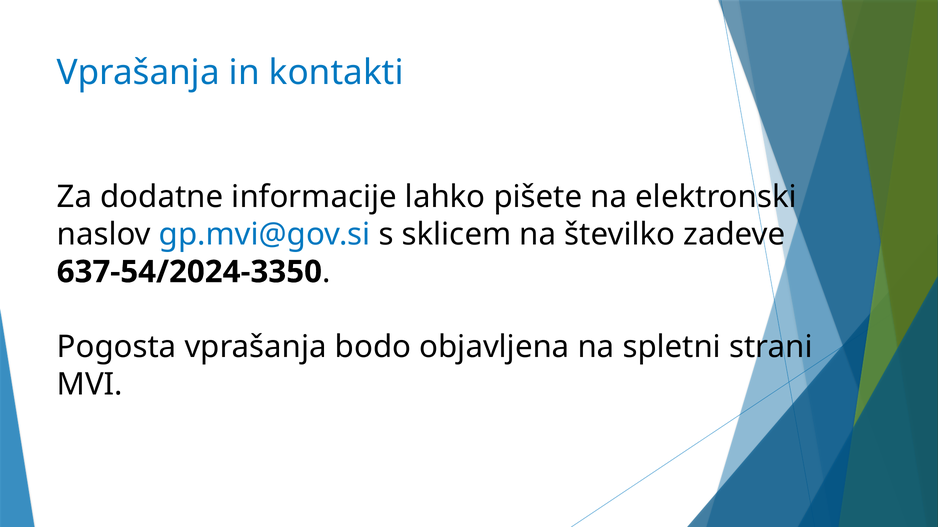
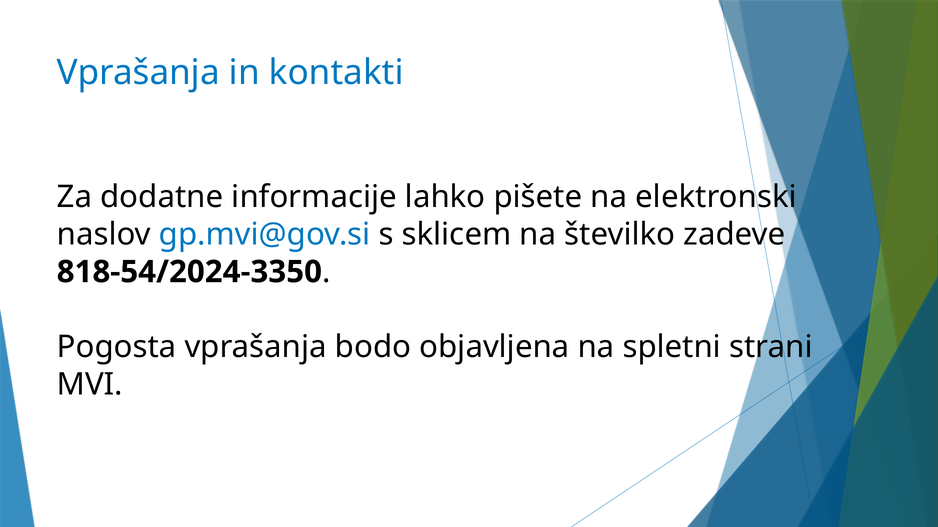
637-54/2024-3350: 637-54/2024-3350 -> 818-54/2024-3350
